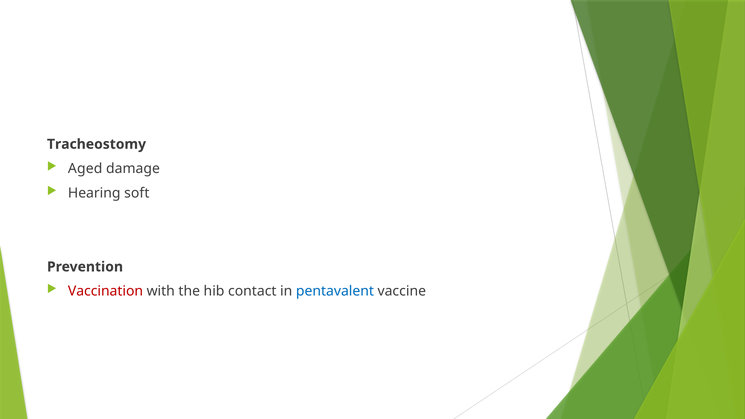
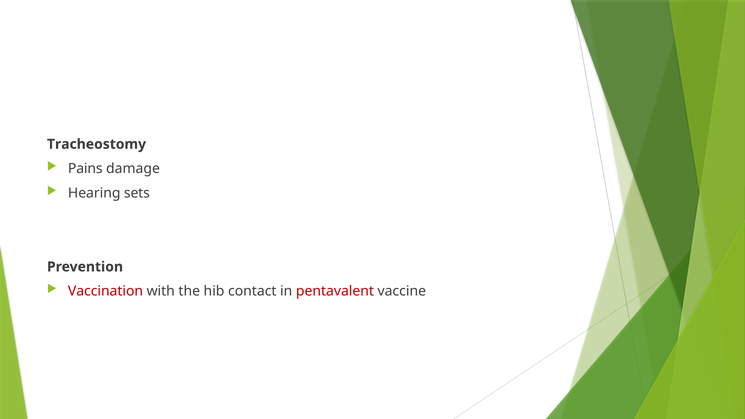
Aged: Aged -> Pains
soft: soft -> sets
pentavalent colour: blue -> red
